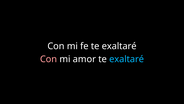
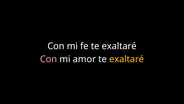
exaltaré at (127, 59) colour: light blue -> yellow
